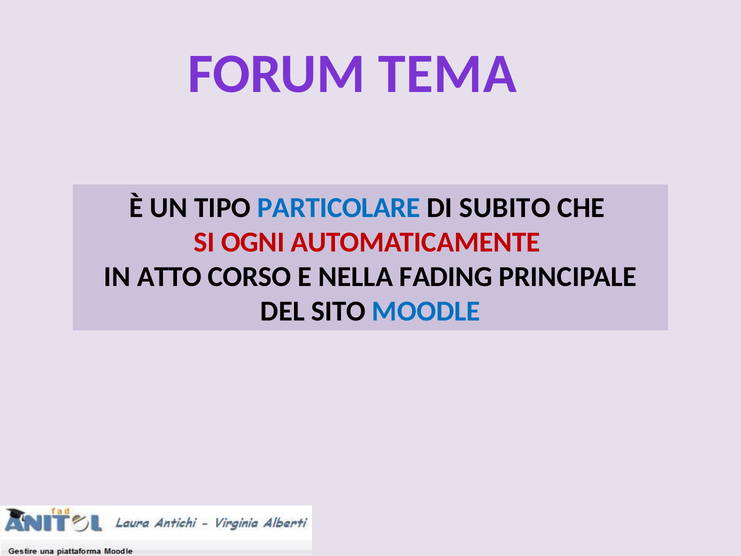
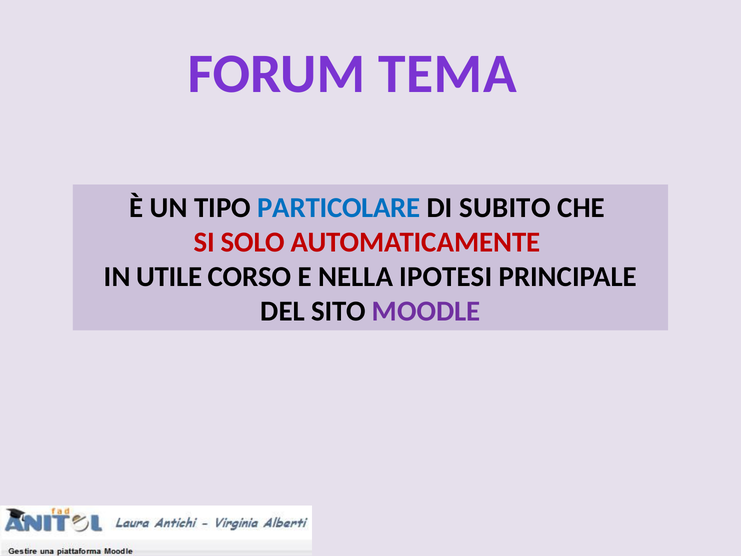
OGNI: OGNI -> SOLO
ATTO: ATTO -> UTILE
FADING: FADING -> IPOTESI
MOODLE colour: blue -> purple
